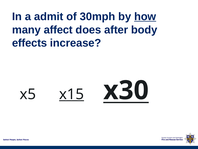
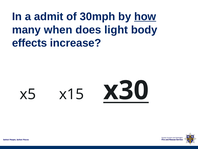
affect: affect -> when
after: after -> light
x15 underline: present -> none
